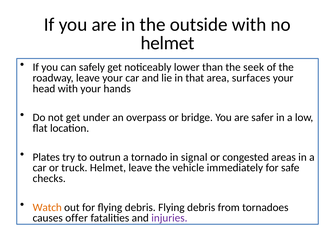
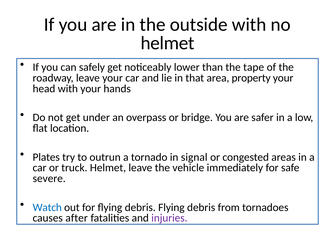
seek: seek -> tape
surfaces: surfaces -> property
checks: checks -> severe
Watch colour: orange -> blue
offer: offer -> after
